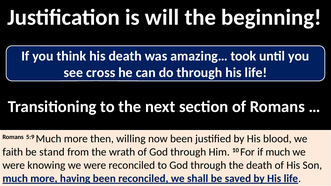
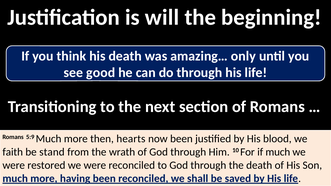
took: took -> only
cross: cross -> good
willing: willing -> hearts
knowing: knowing -> restored
